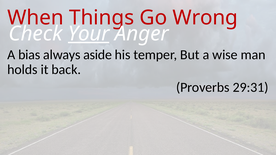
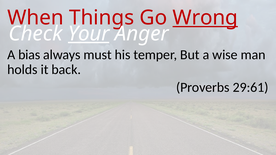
Wrong underline: none -> present
aside: aside -> must
29:31: 29:31 -> 29:61
